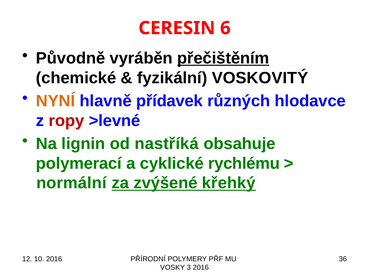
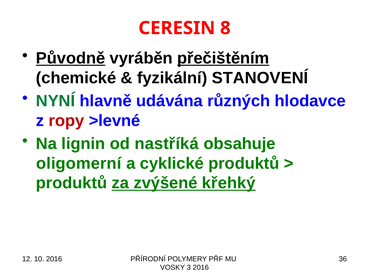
6: 6 -> 8
Původně underline: none -> present
VOSKOVITÝ: VOSKOVITÝ -> STANOVENÍ
NYNÍ colour: orange -> green
přídavek: přídavek -> udávána
polymerací: polymerací -> oligomerní
cyklické rychlému: rychlému -> produktů
normální at (71, 183): normální -> produktů
